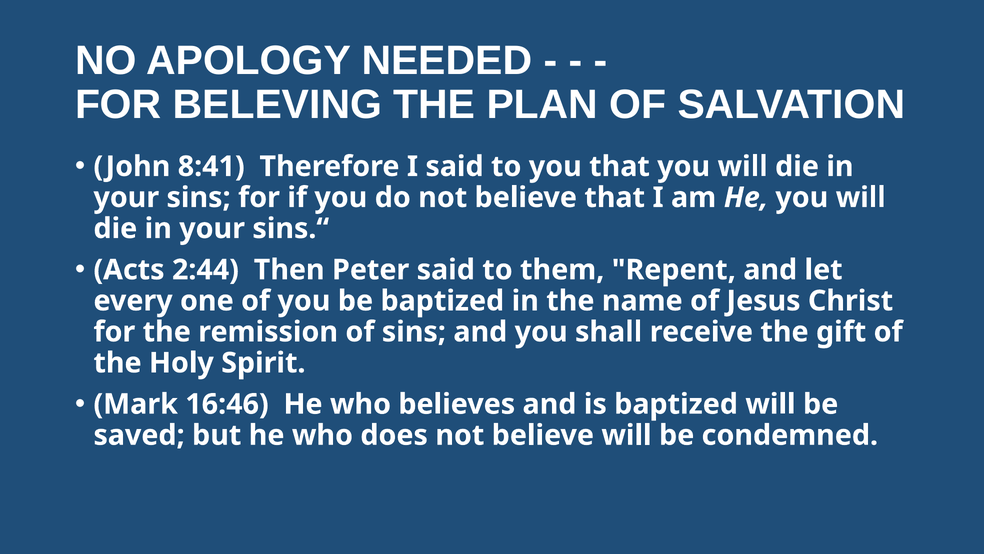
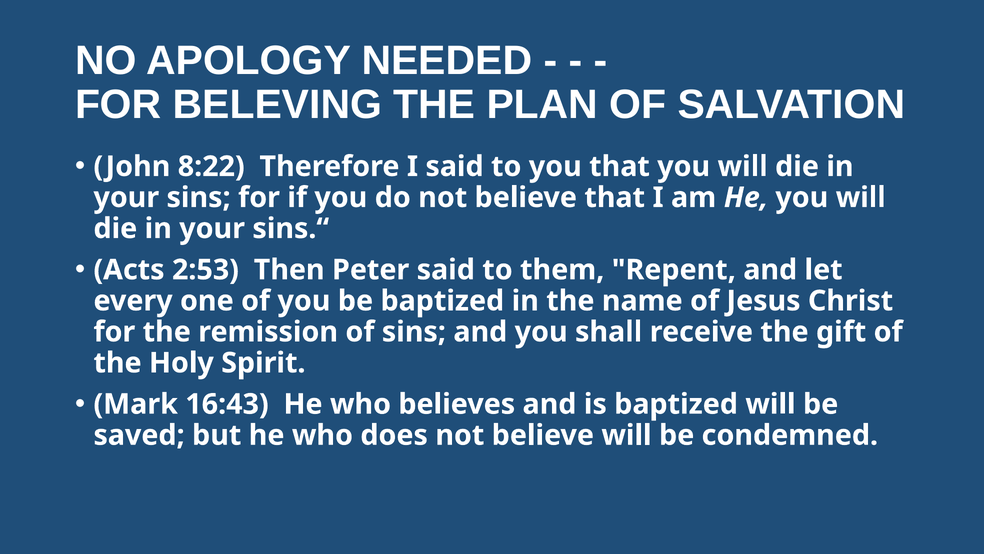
8:41: 8:41 -> 8:22
2:44: 2:44 -> 2:53
16:46: 16:46 -> 16:43
